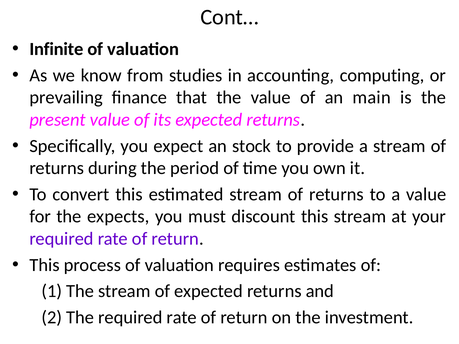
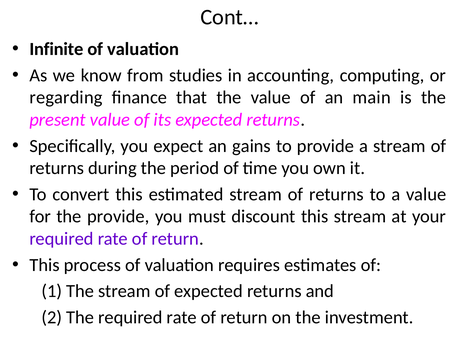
prevailing: prevailing -> regarding
stock: stock -> gains
the expects: expects -> provide
